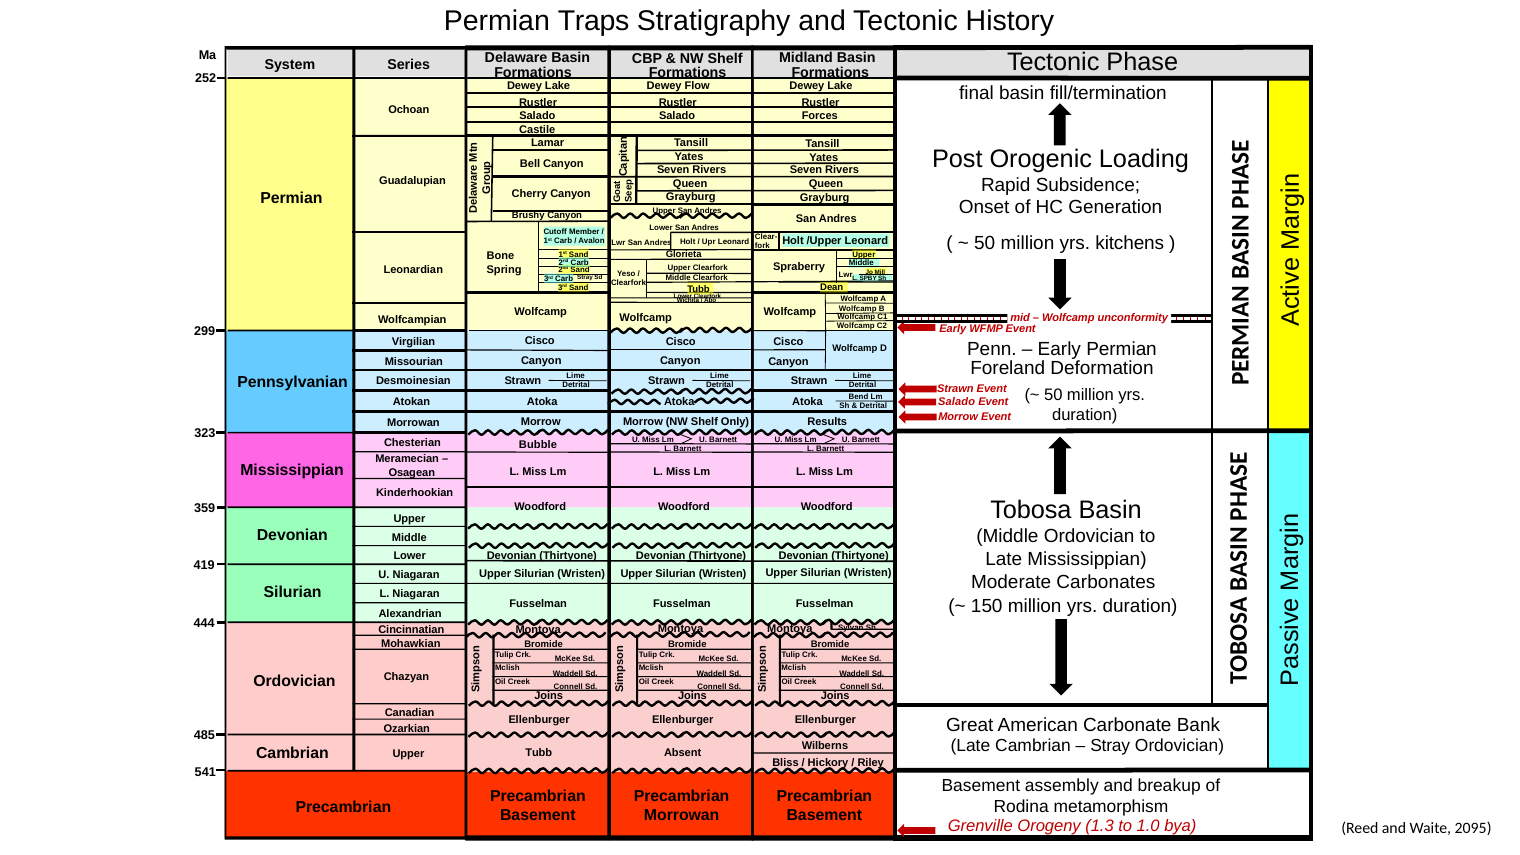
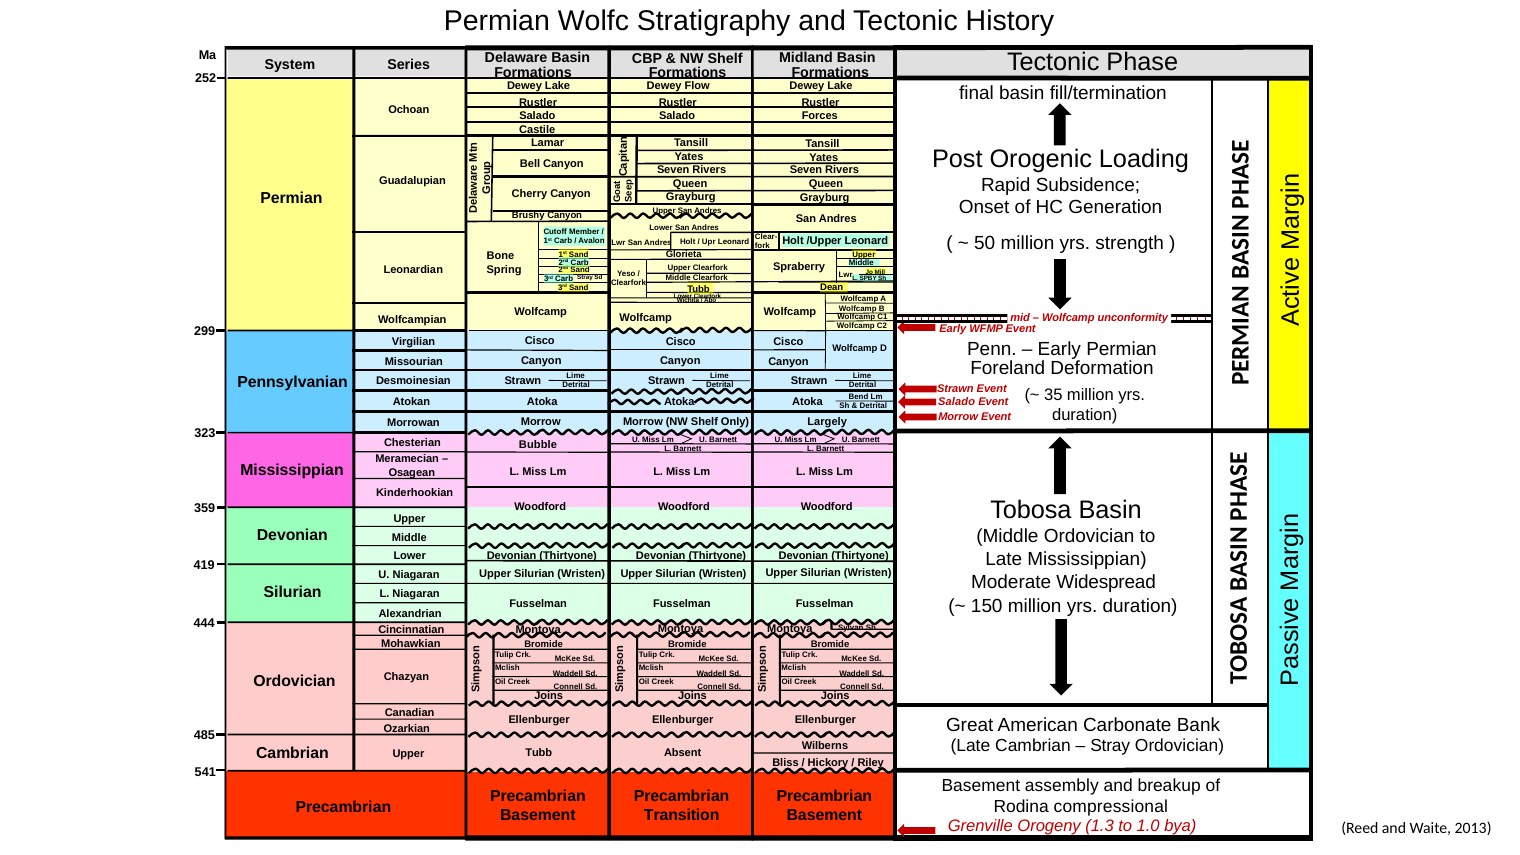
Traps: Traps -> Wolfc
kitchens: kitchens -> strength
50 at (1053, 395): 50 -> 35
Results: Results -> Largely
Carbonates: Carbonates -> Widespread
metamorphism: metamorphism -> compressional
Morrowan at (682, 815): Morrowan -> Transition
2095: 2095 -> 2013
